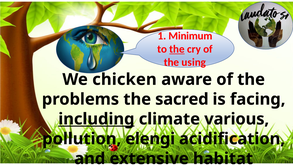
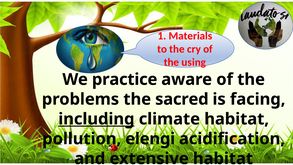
Minimum: Minimum -> Materials
the at (177, 49) underline: present -> none
chicken: chicken -> practice
climate various: various -> habitat
